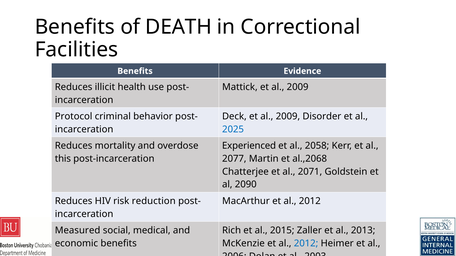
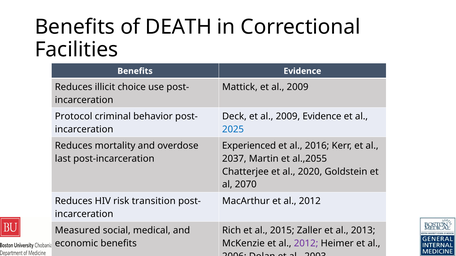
health: health -> choice
2009 Disorder: Disorder -> Evidence
2058: 2058 -> 2016
this: this -> last
2077: 2077 -> 2037
al.,2068: al.,2068 -> al.,2055
2071: 2071 -> 2020
2090: 2090 -> 2070
reduction: reduction -> transition
2012 at (306, 244) colour: blue -> purple
